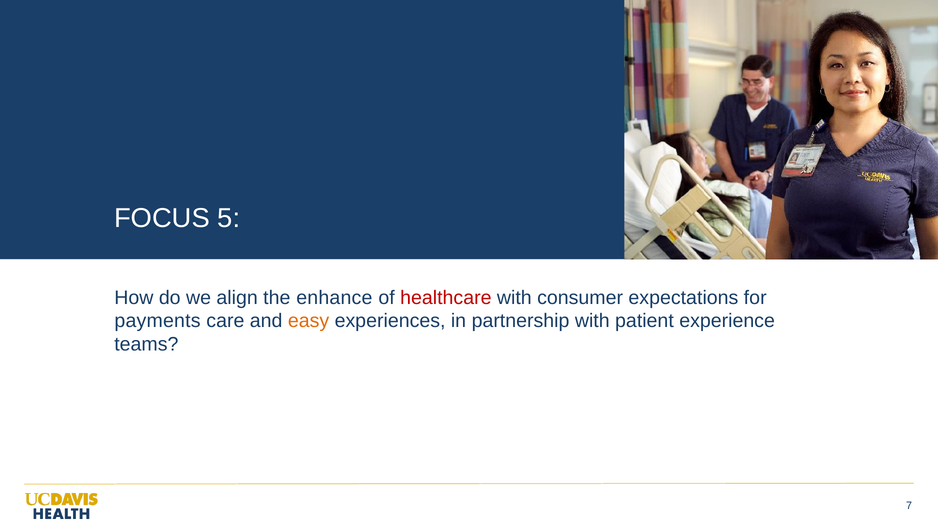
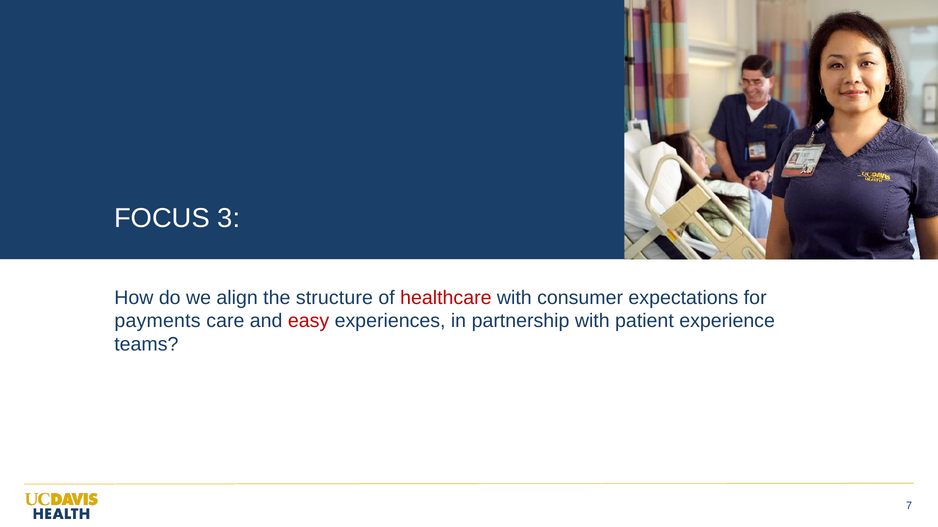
5: 5 -> 3
enhance: enhance -> structure
easy colour: orange -> red
